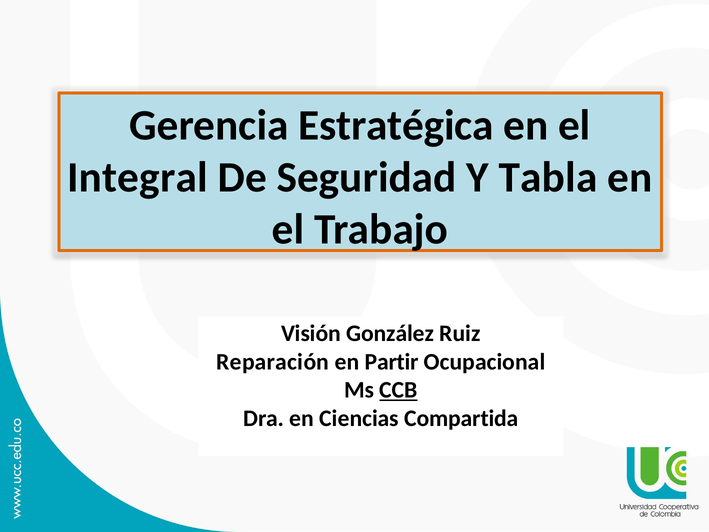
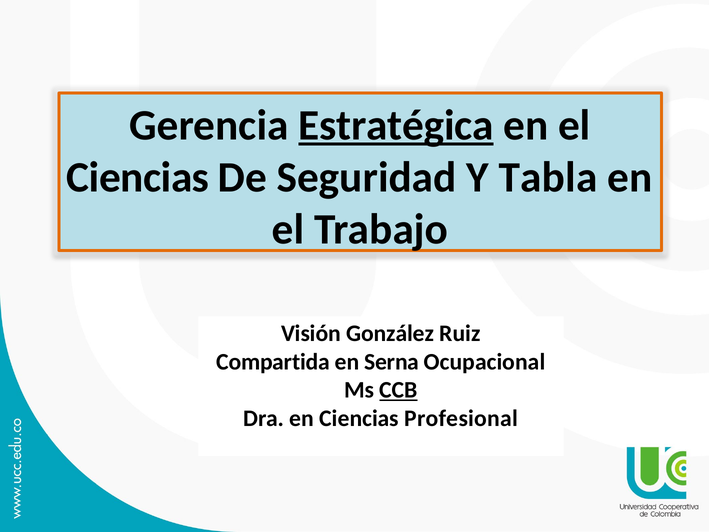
Estratégica underline: none -> present
Integral at (138, 177): Integral -> Ciencias
Reparación: Reparación -> Compartida
Partir: Partir -> Serna
Compartida: Compartida -> Profesional
